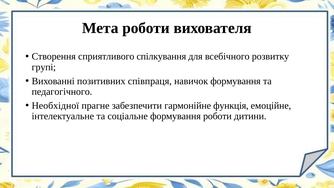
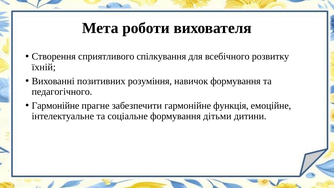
групі: групі -> їхній
співпраця: співпраця -> розуміння
Необхідної at (55, 106): Необхідної -> Гармонійне
формування роботи: роботи -> дітьми
